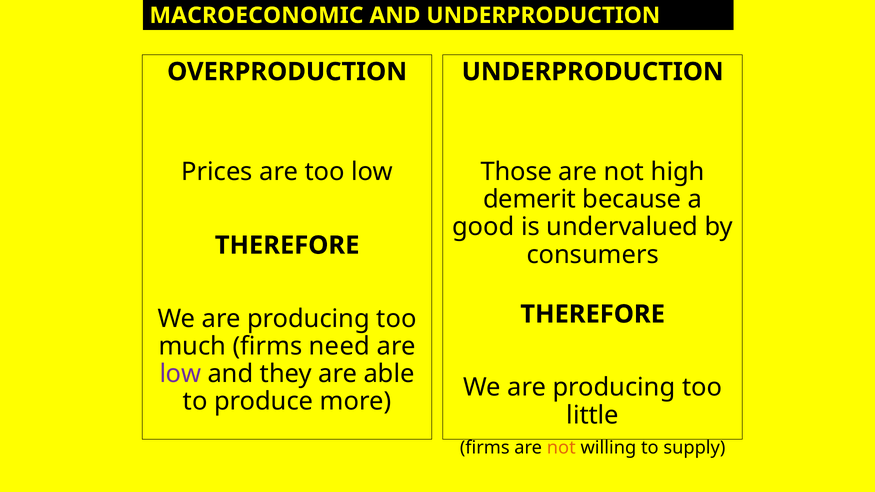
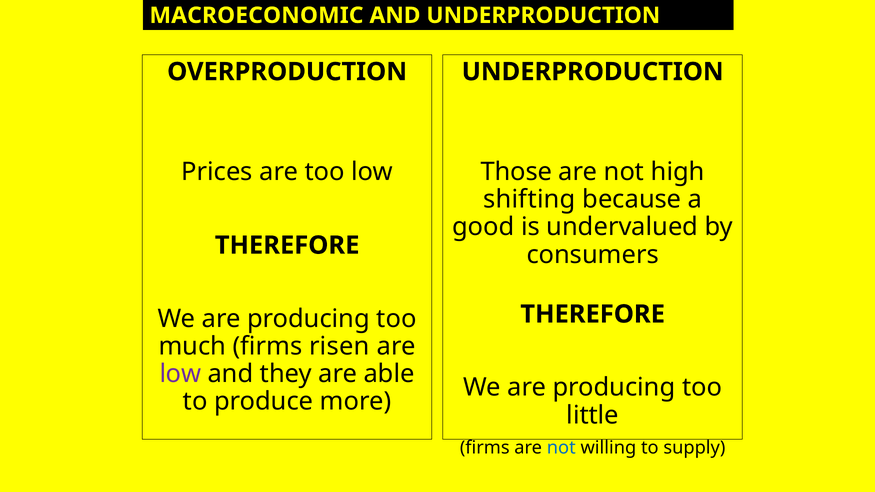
demerit: demerit -> shifting
need: need -> risen
not at (561, 448) colour: orange -> blue
